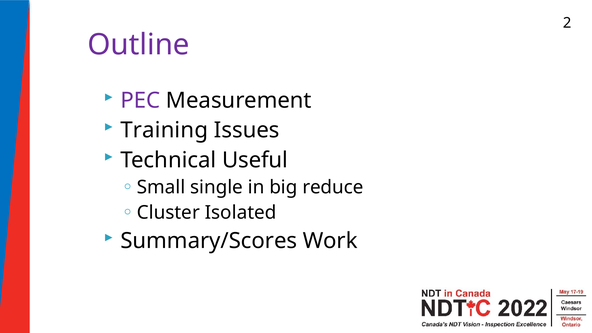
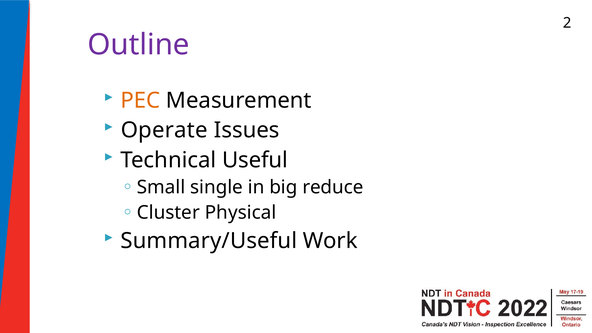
PEC colour: purple -> orange
Training: Training -> Operate
Isolated: Isolated -> Physical
Summary/Scores: Summary/Scores -> Summary/Useful
